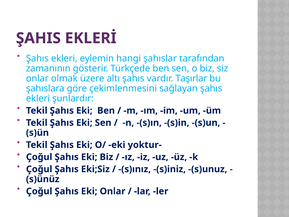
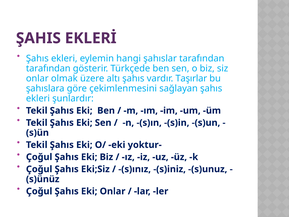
zamanının at (48, 68): zamanının -> tarafından
